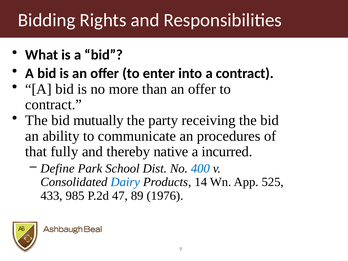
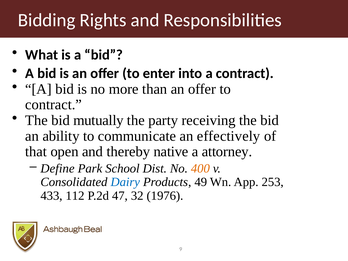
procedures: procedures -> effectively
fully: fully -> open
incurred: incurred -> attorney
400 colour: blue -> orange
14: 14 -> 49
525: 525 -> 253
985: 985 -> 112
89: 89 -> 32
